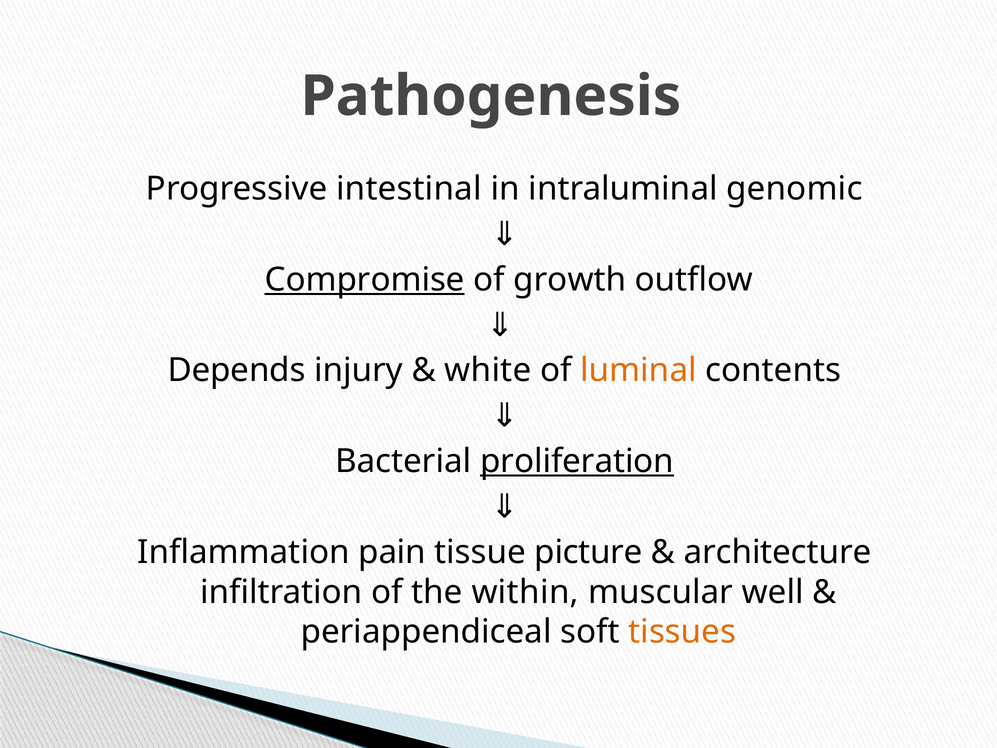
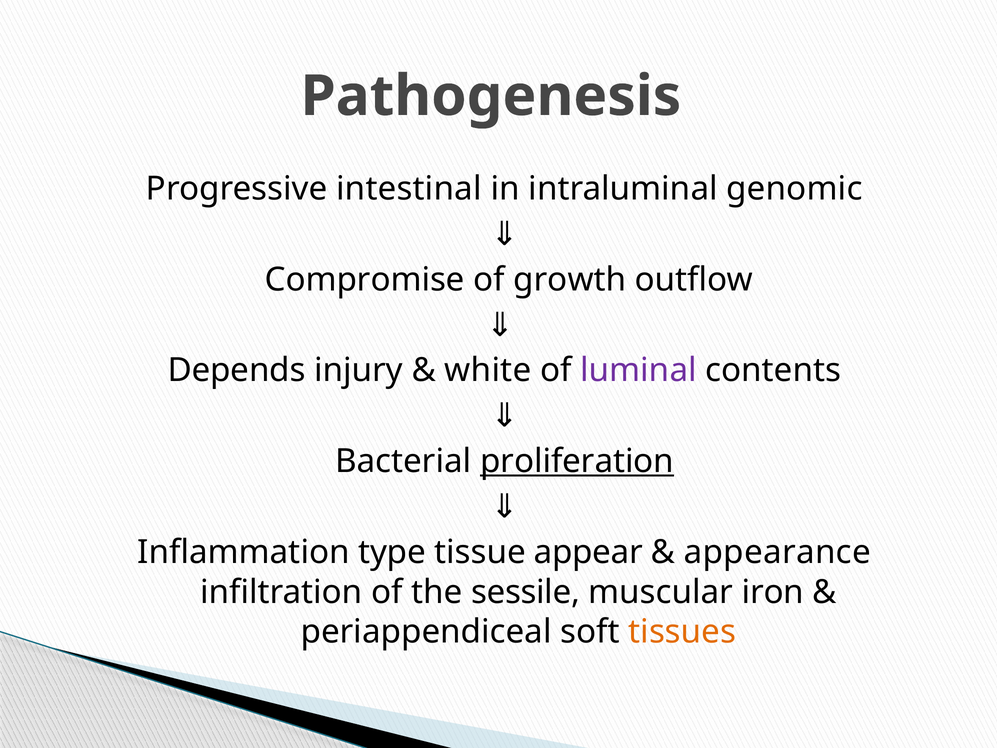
Compromise underline: present -> none
luminal colour: orange -> purple
pain: pain -> type
picture: picture -> appear
architecture: architecture -> appearance
within: within -> sessile
well: well -> iron
